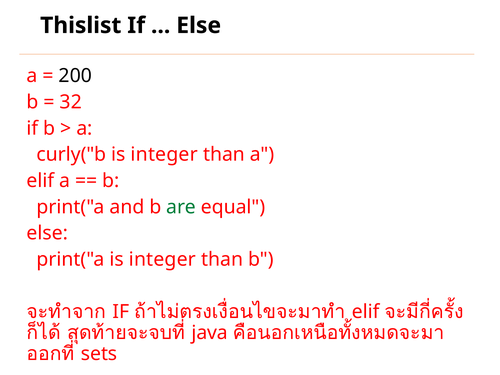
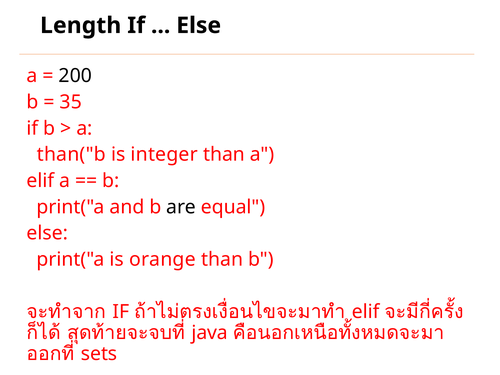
Thislist: Thislist -> Length
32: 32 -> 35
curly("b: curly("b -> than("b
are colour: green -> black
print("a is integer: integer -> orange
